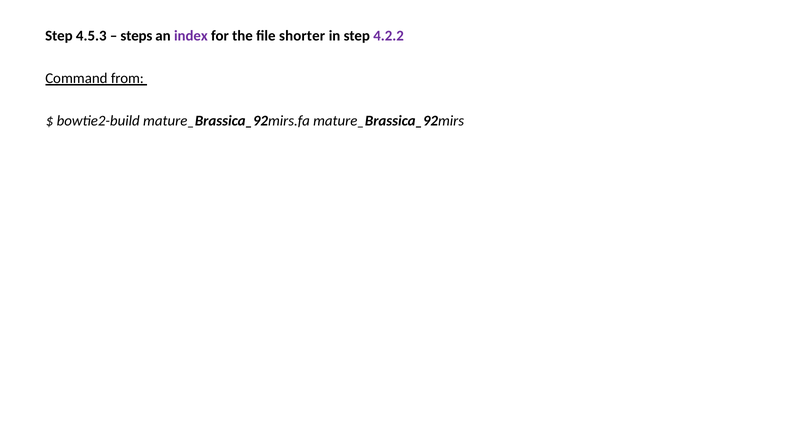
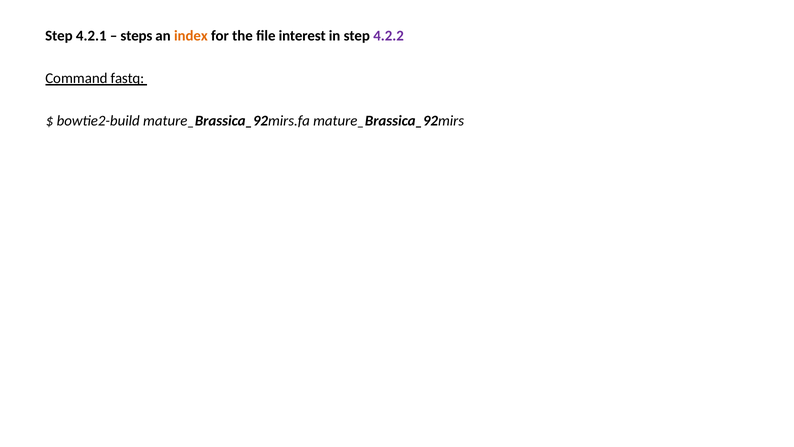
4.5.3: 4.5.3 -> 4.2.1
index colour: purple -> orange
shorter: shorter -> interest
from: from -> fastq
